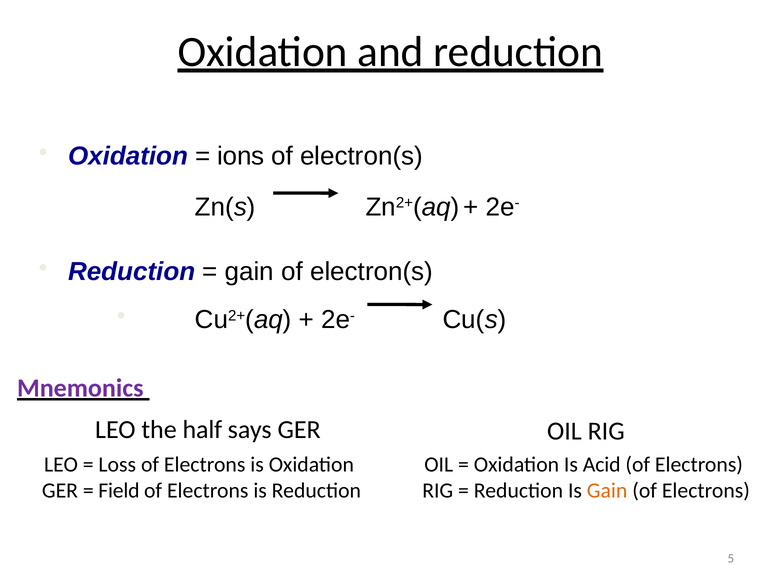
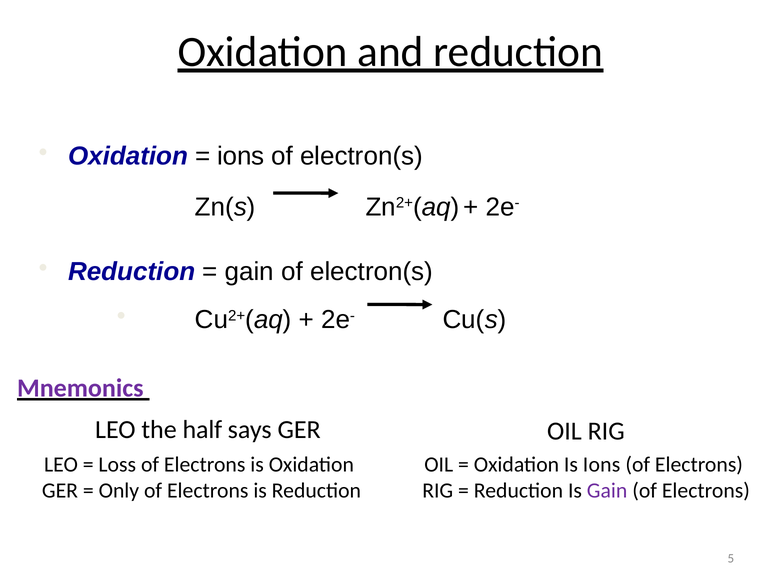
Is Acid: Acid -> Ions
Field: Field -> Only
Gain at (607, 491) colour: orange -> purple
